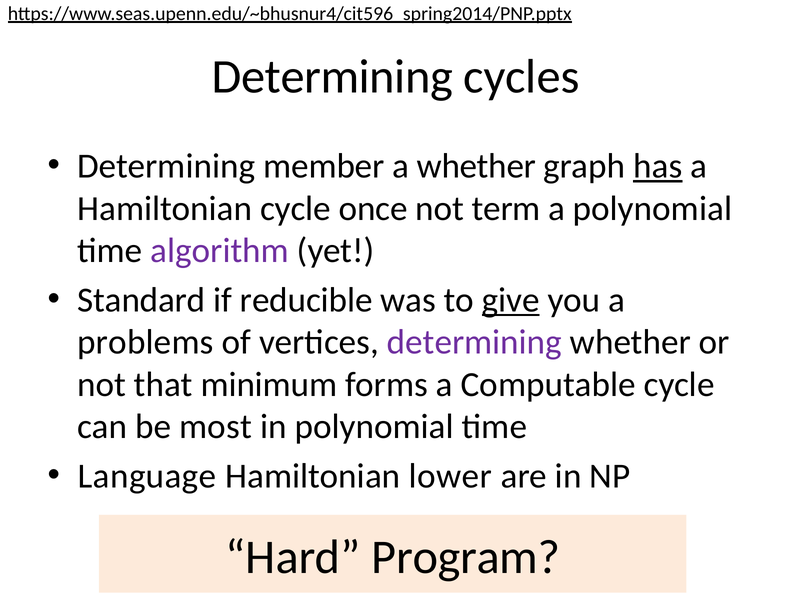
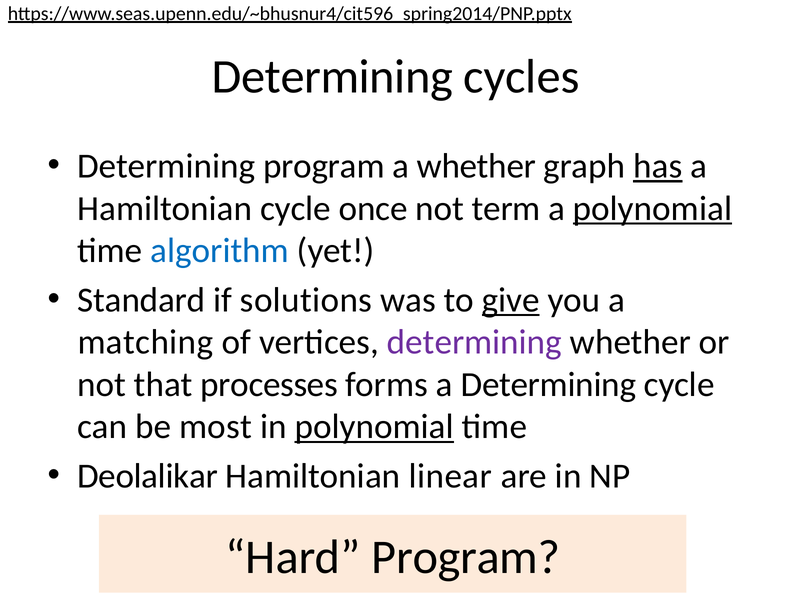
Determining member: member -> program
polynomial at (652, 208) underline: none -> present
algorithm colour: purple -> blue
reducible: reducible -> solutions
problems: problems -> matching
minimum: minimum -> processes
a Computable: Computable -> Determining
polynomial at (374, 427) underline: none -> present
Language: Language -> Deolalikar
lower: lower -> linear
